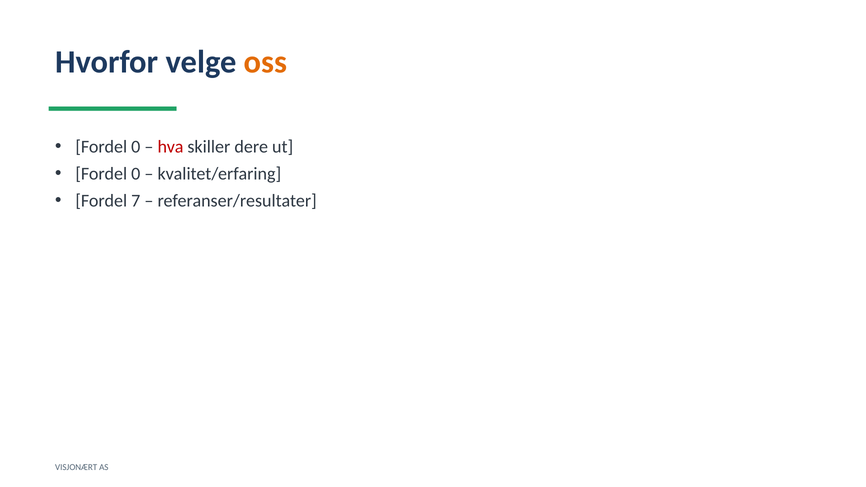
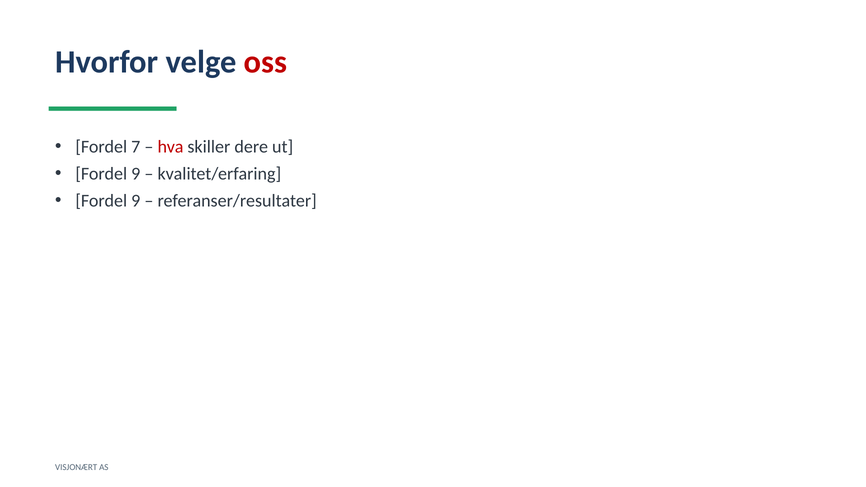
oss colour: orange -> red
0 at (136, 147): 0 -> 7
0 at (136, 174): 0 -> 9
7 at (136, 201): 7 -> 9
